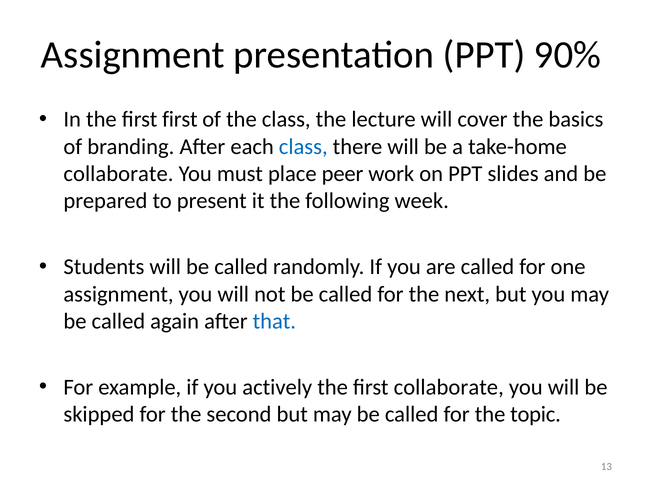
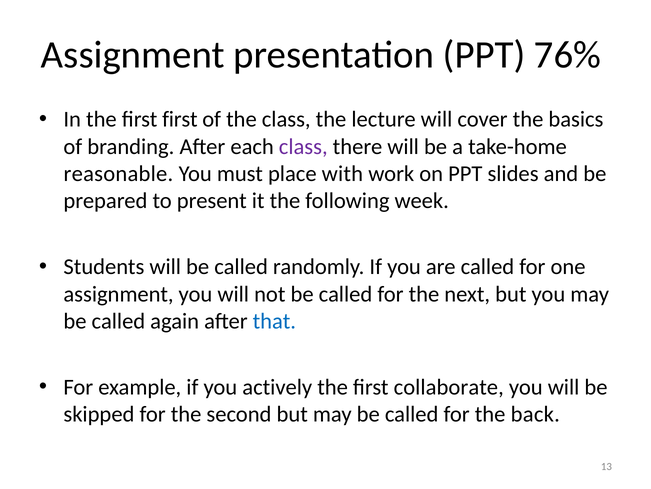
90%: 90% -> 76%
class at (303, 146) colour: blue -> purple
collaborate at (119, 174): collaborate -> reasonable
peer: peer -> with
topic: topic -> back
